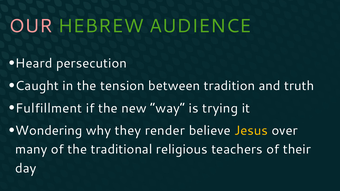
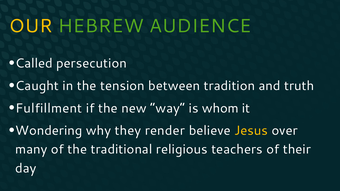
OUR colour: pink -> yellow
Heard: Heard -> Called
trying: trying -> whom
